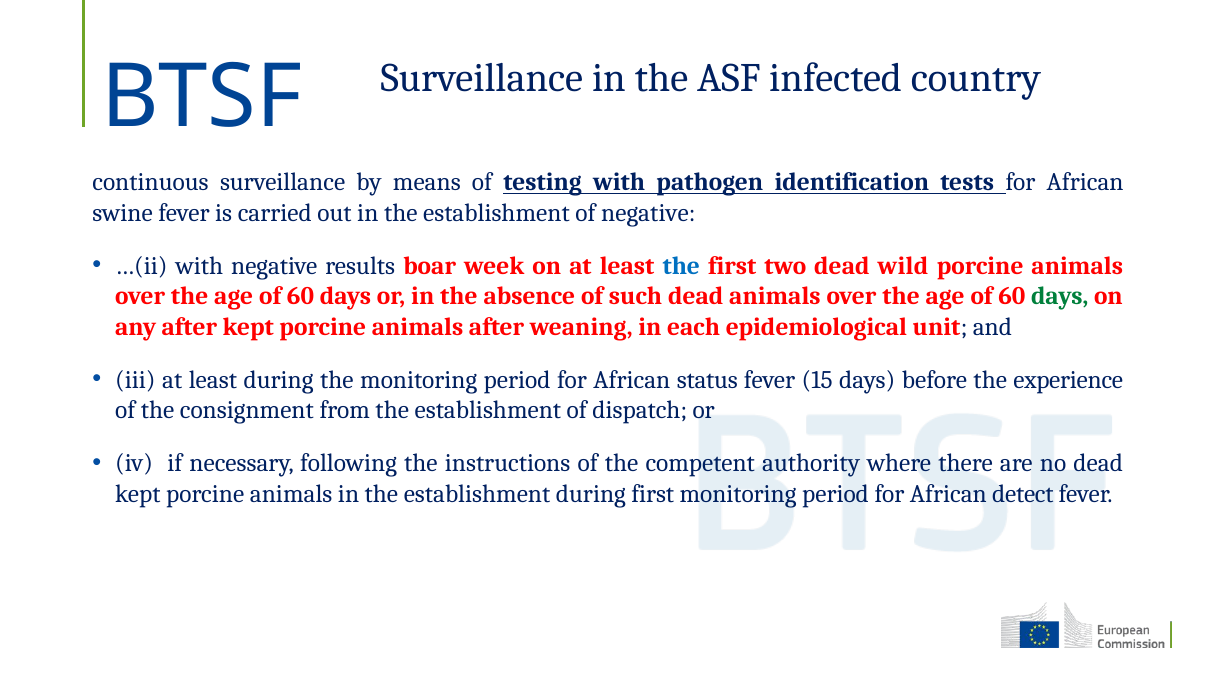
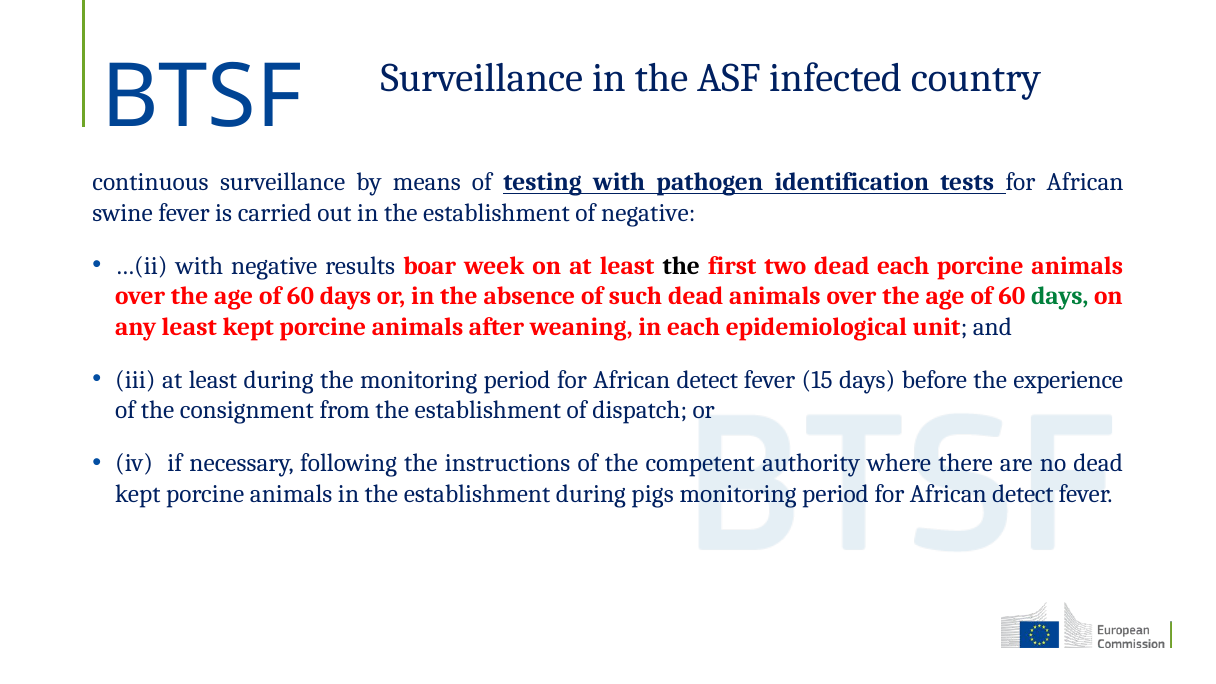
the at (681, 266) colour: blue -> black
dead wild: wild -> each
any after: after -> least
status at (707, 380): status -> detect
during first: first -> pigs
